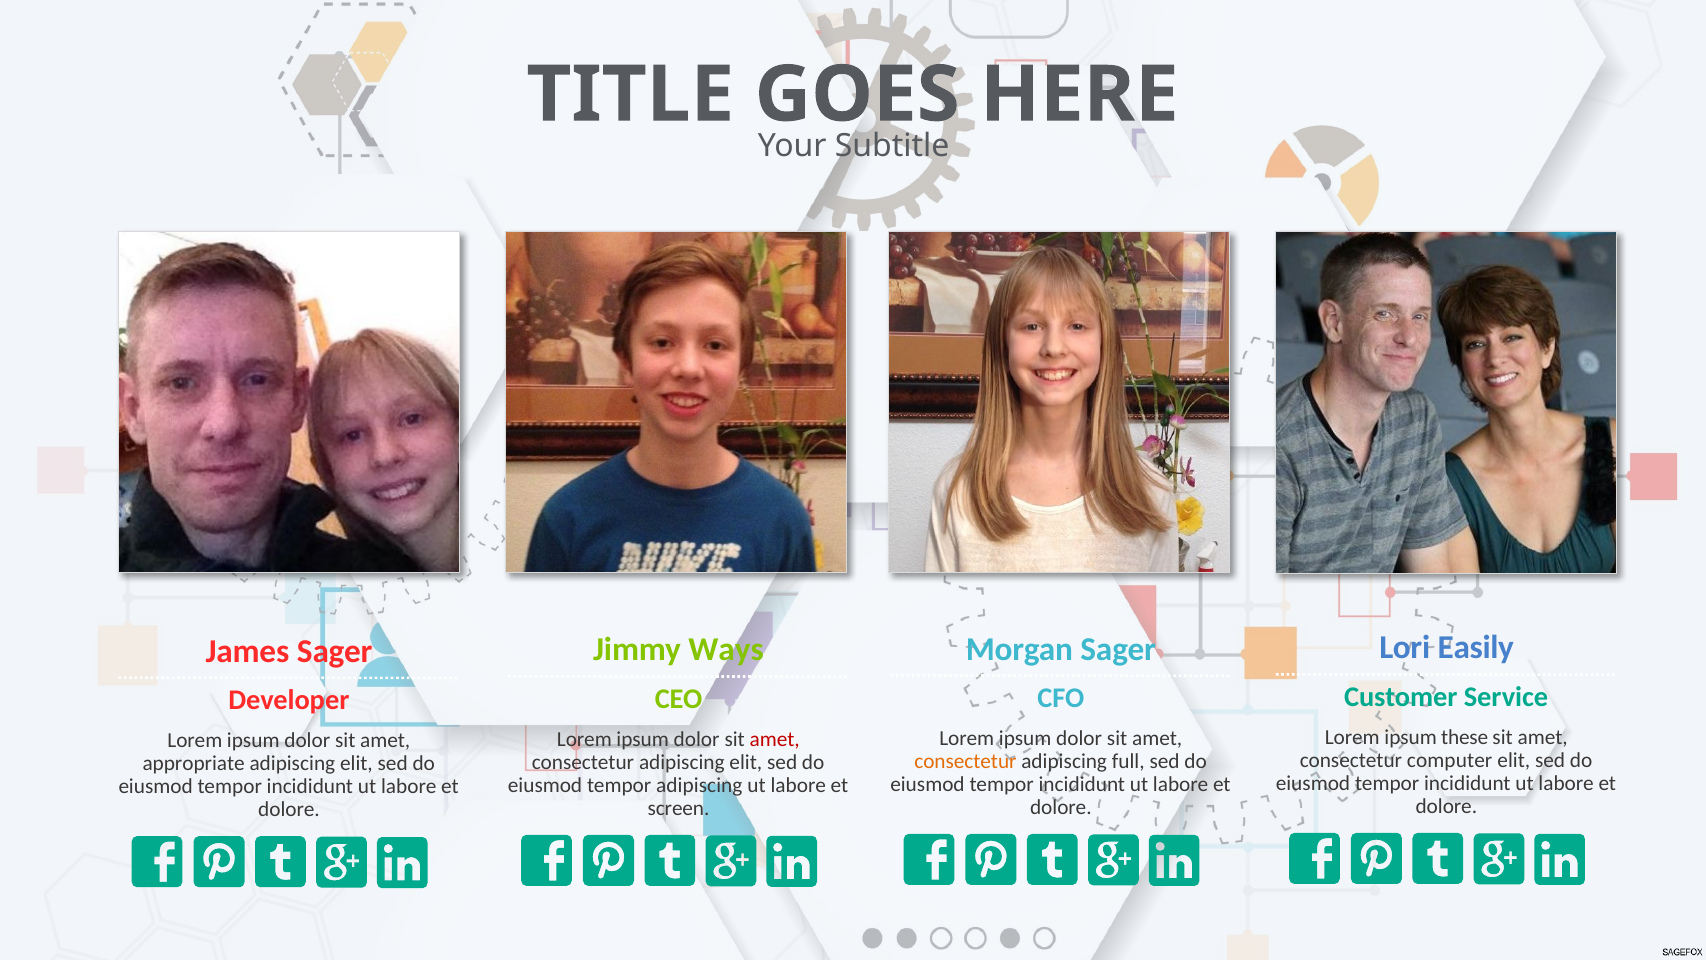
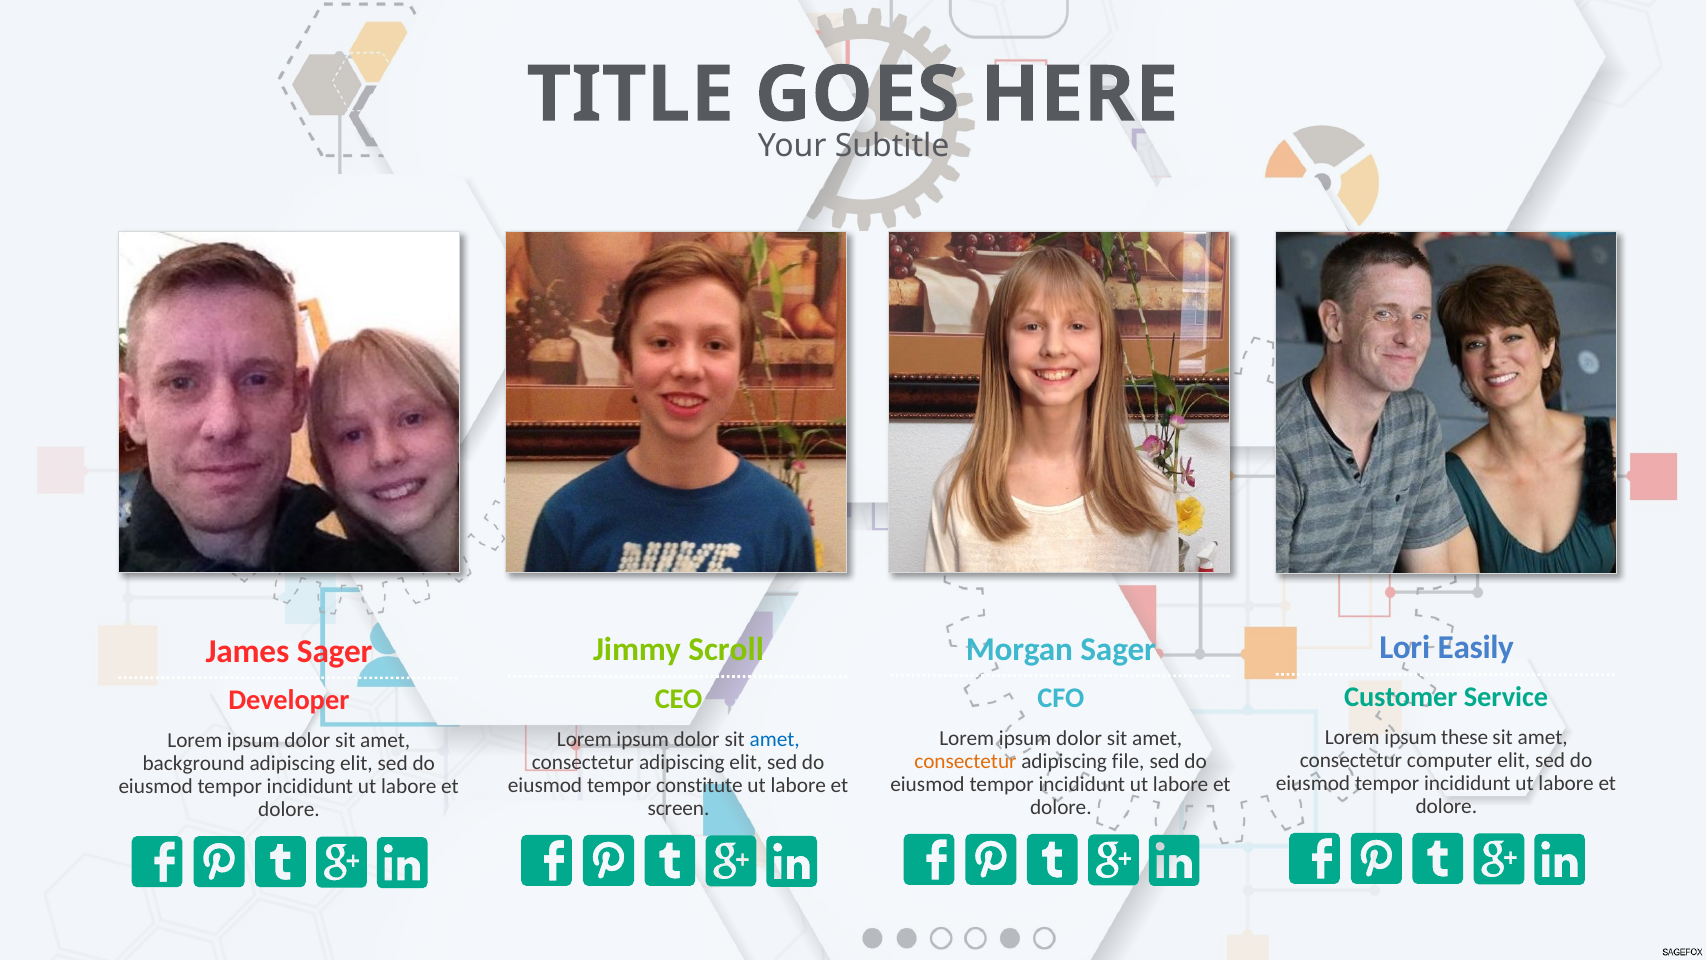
Ways: Ways -> Scroll
amet at (775, 739) colour: red -> blue
full: full -> file
appropriate: appropriate -> background
tempor adipiscing: adipiscing -> constitute
